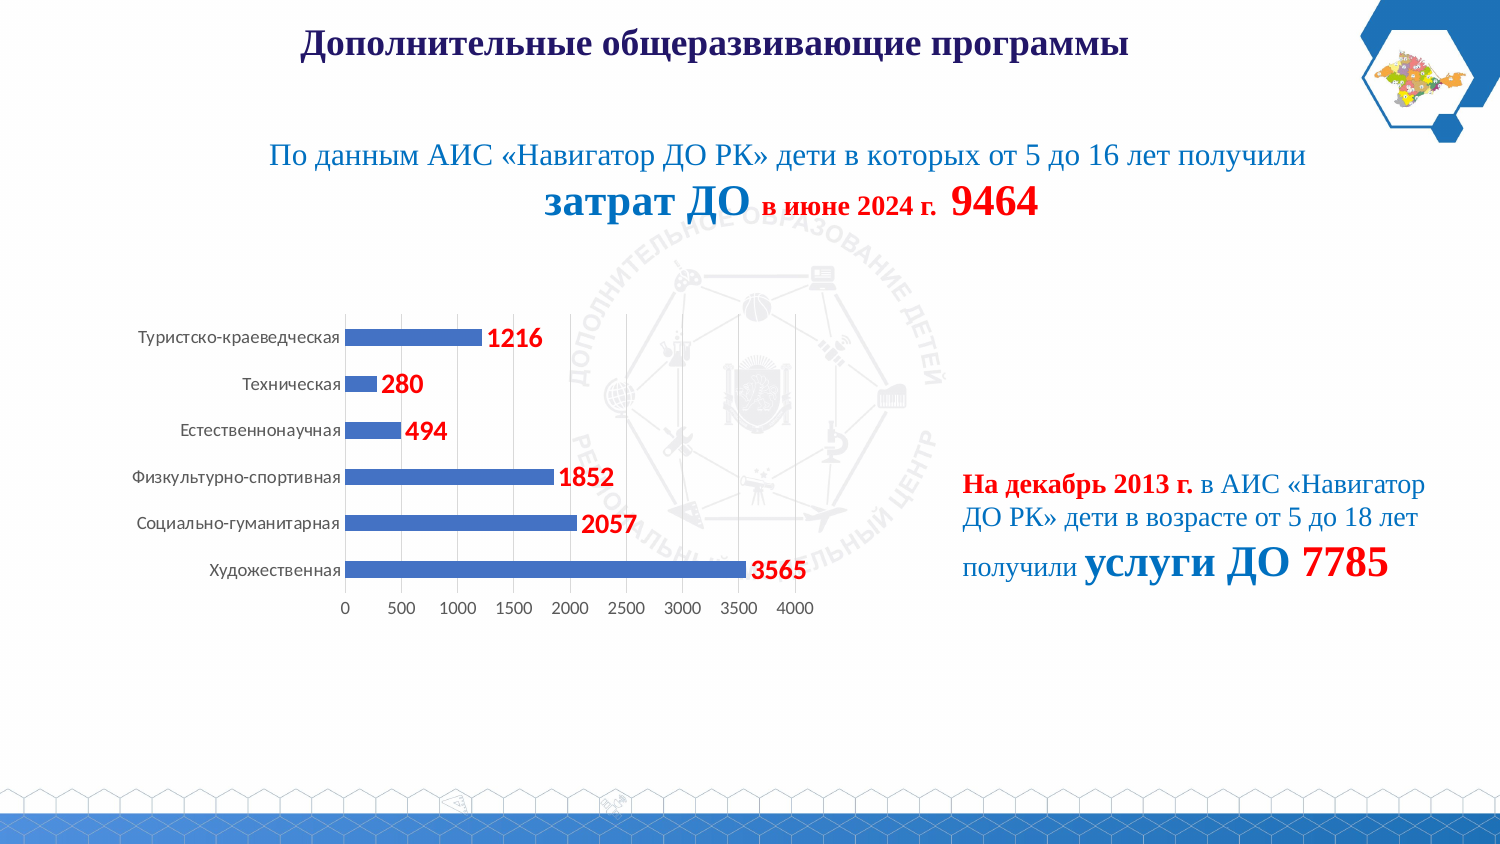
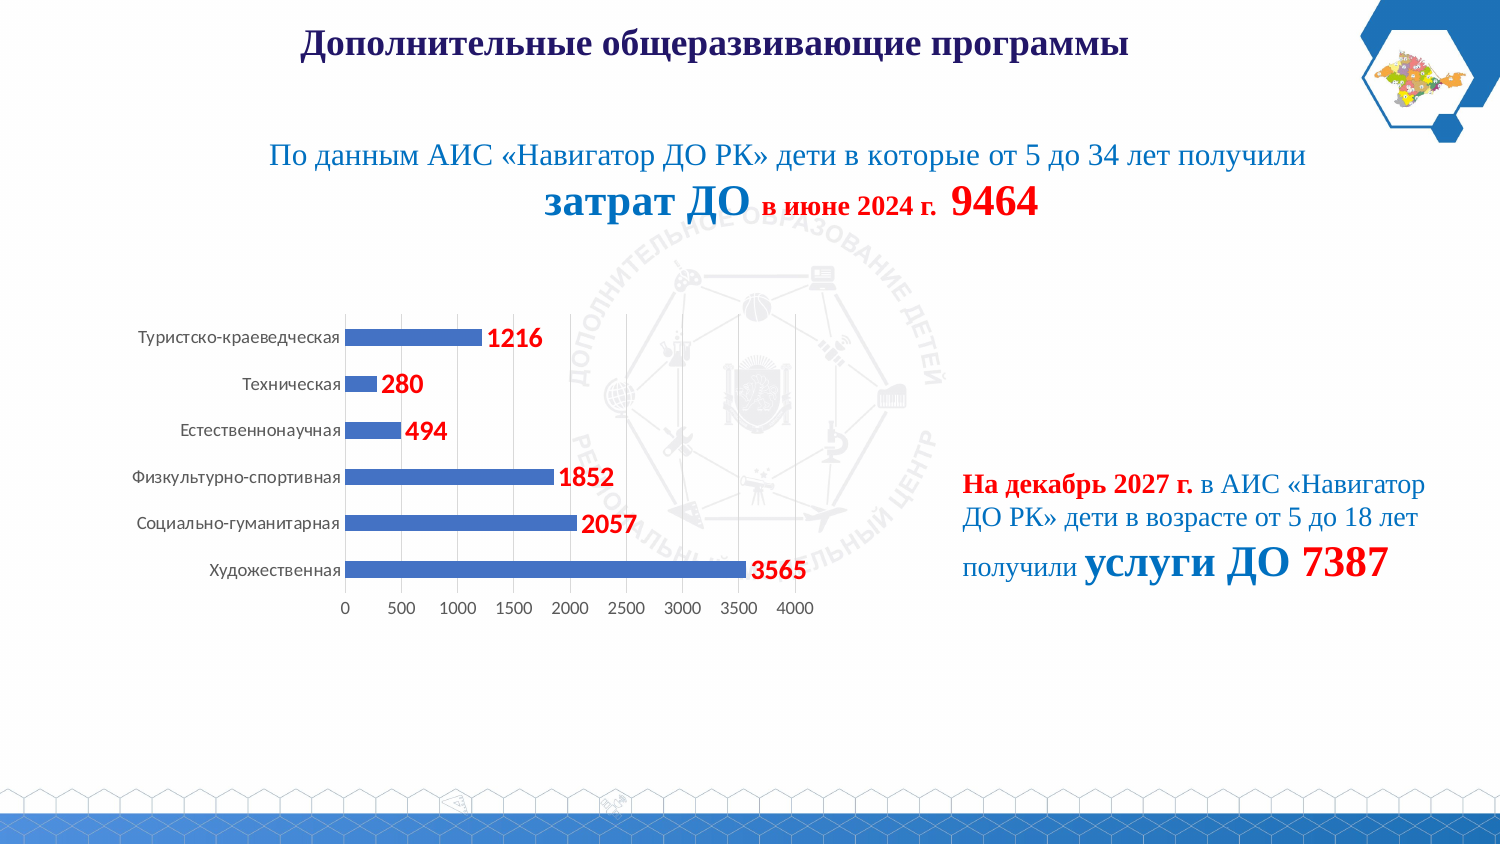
которых: которых -> которые
16: 16 -> 34
2013: 2013 -> 2027
7785: 7785 -> 7387
